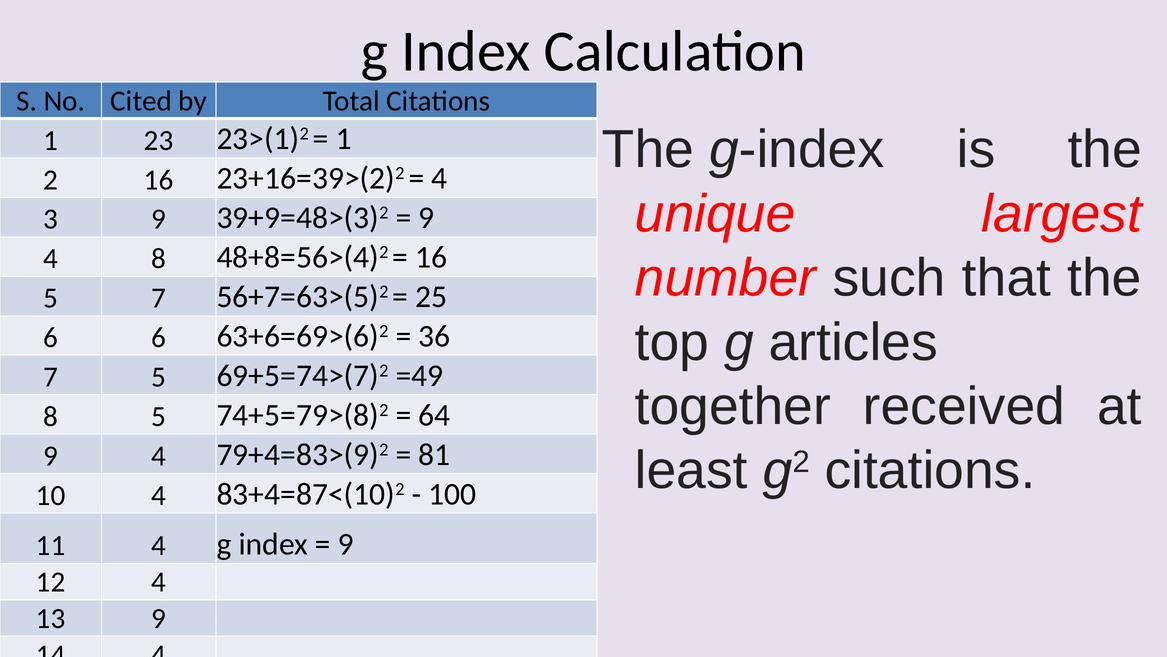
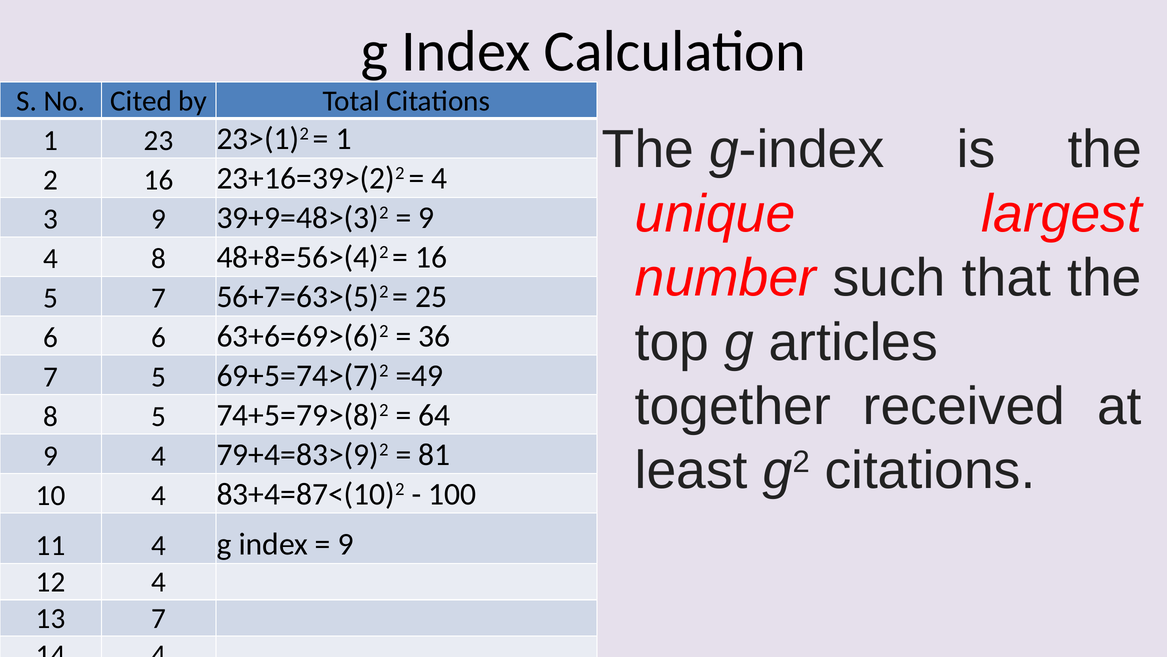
13 9: 9 -> 7
